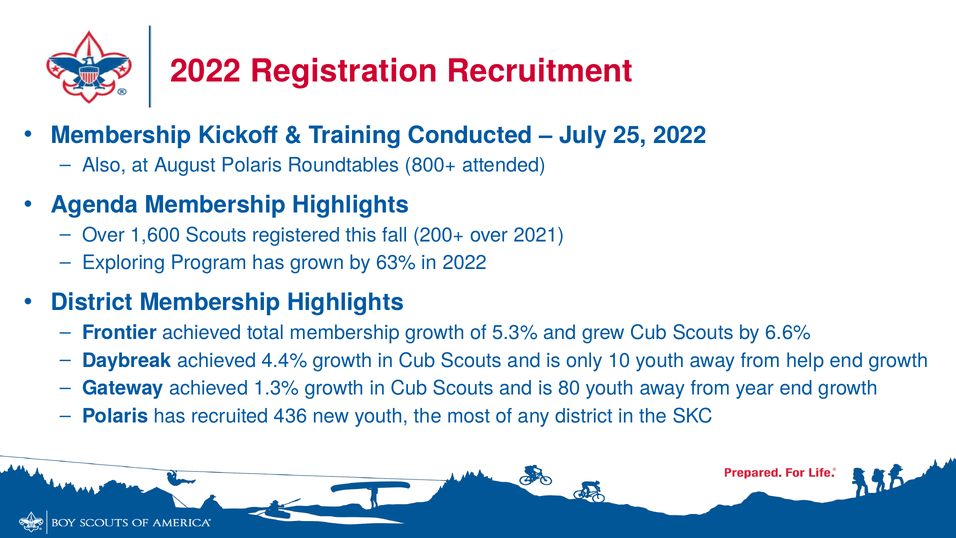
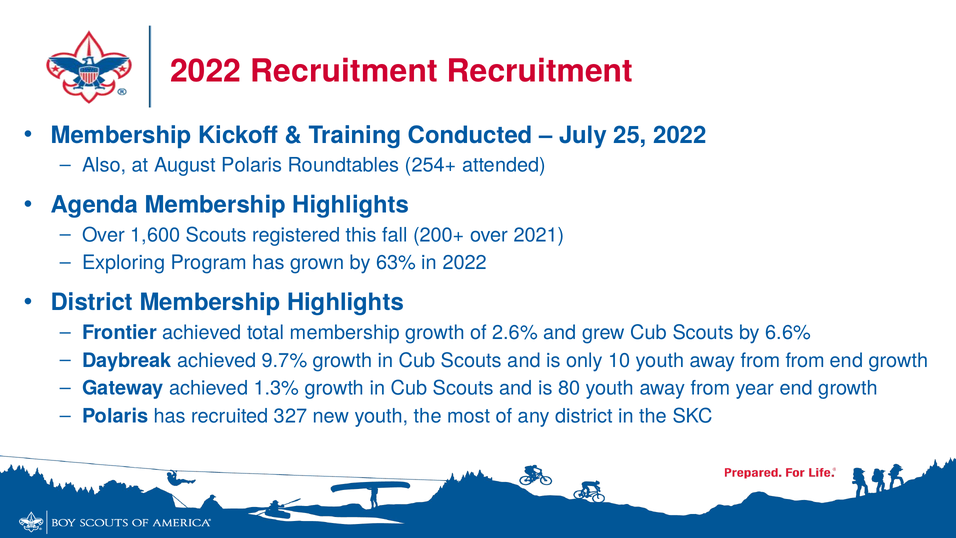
2022 Registration: Registration -> Recruitment
800+: 800+ -> 254+
5.3%: 5.3% -> 2.6%
4.4%: 4.4% -> 9.7%
from help: help -> from
436: 436 -> 327
